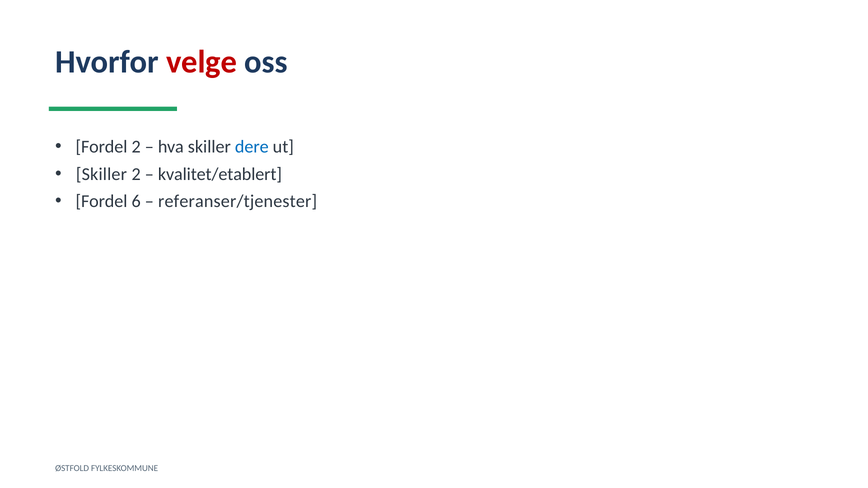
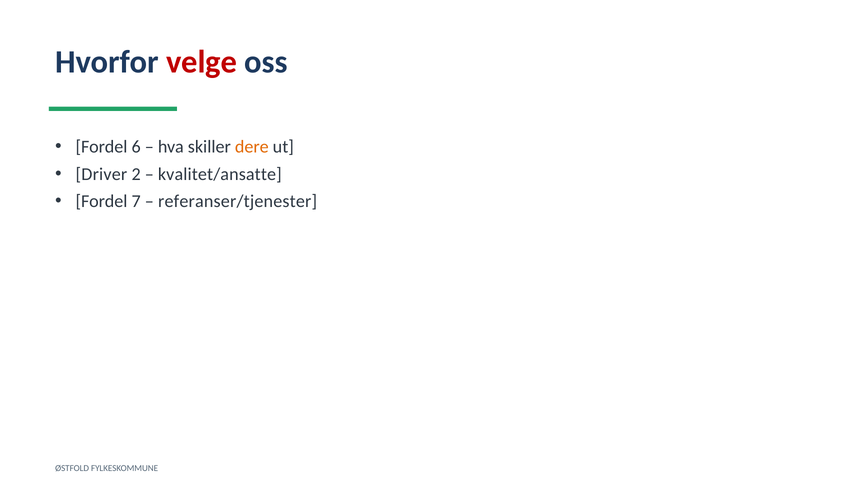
Fordel 2: 2 -> 6
dere colour: blue -> orange
Skiller at (101, 174): Skiller -> Driver
kvalitet/etablert: kvalitet/etablert -> kvalitet/ansatte
6: 6 -> 7
